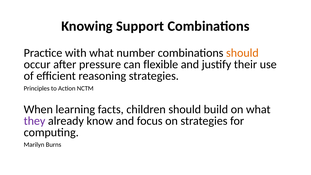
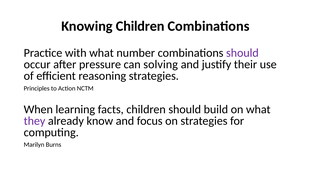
Knowing Support: Support -> Children
should at (242, 53) colour: orange -> purple
flexible: flexible -> solving
